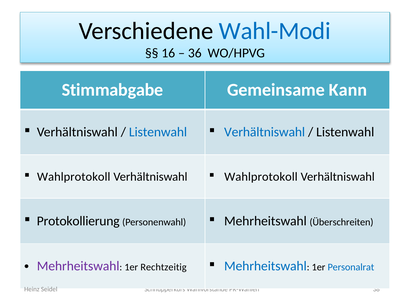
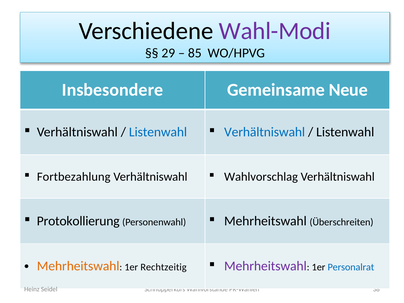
Wahl-Modi colour: blue -> purple
16: 16 -> 29
36: 36 -> 85
Stimmabgabe: Stimmabgabe -> Insbesondere
Kann: Kann -> Neue
Wahlprotokoll at (74, 177): Wahlprotokoll -> Fortbezahlung
Wahlprotokoll at (261, 177): Wahlprotokoll -> Wahlvorschlag
Mehrheitswahl at (78, 266) colour: purple -> orange
Mehrheitswahl at (265, 266) colour: blue -> purple
